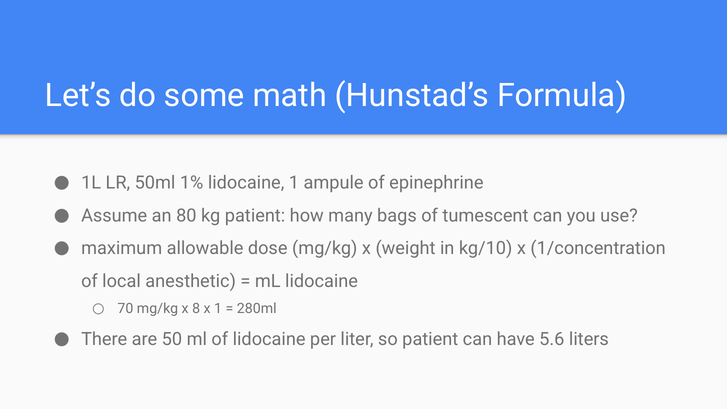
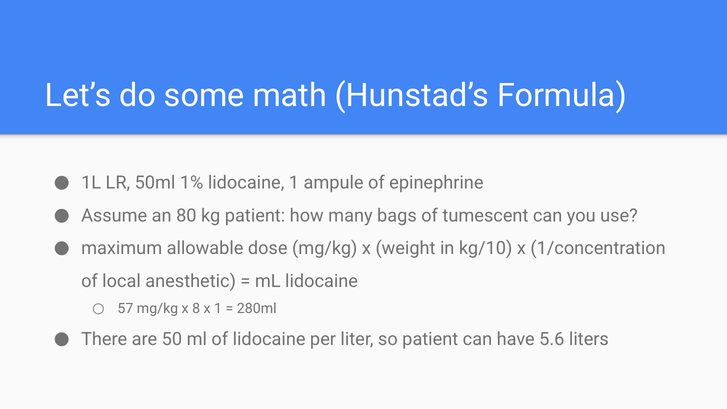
70: 70 -> 57
